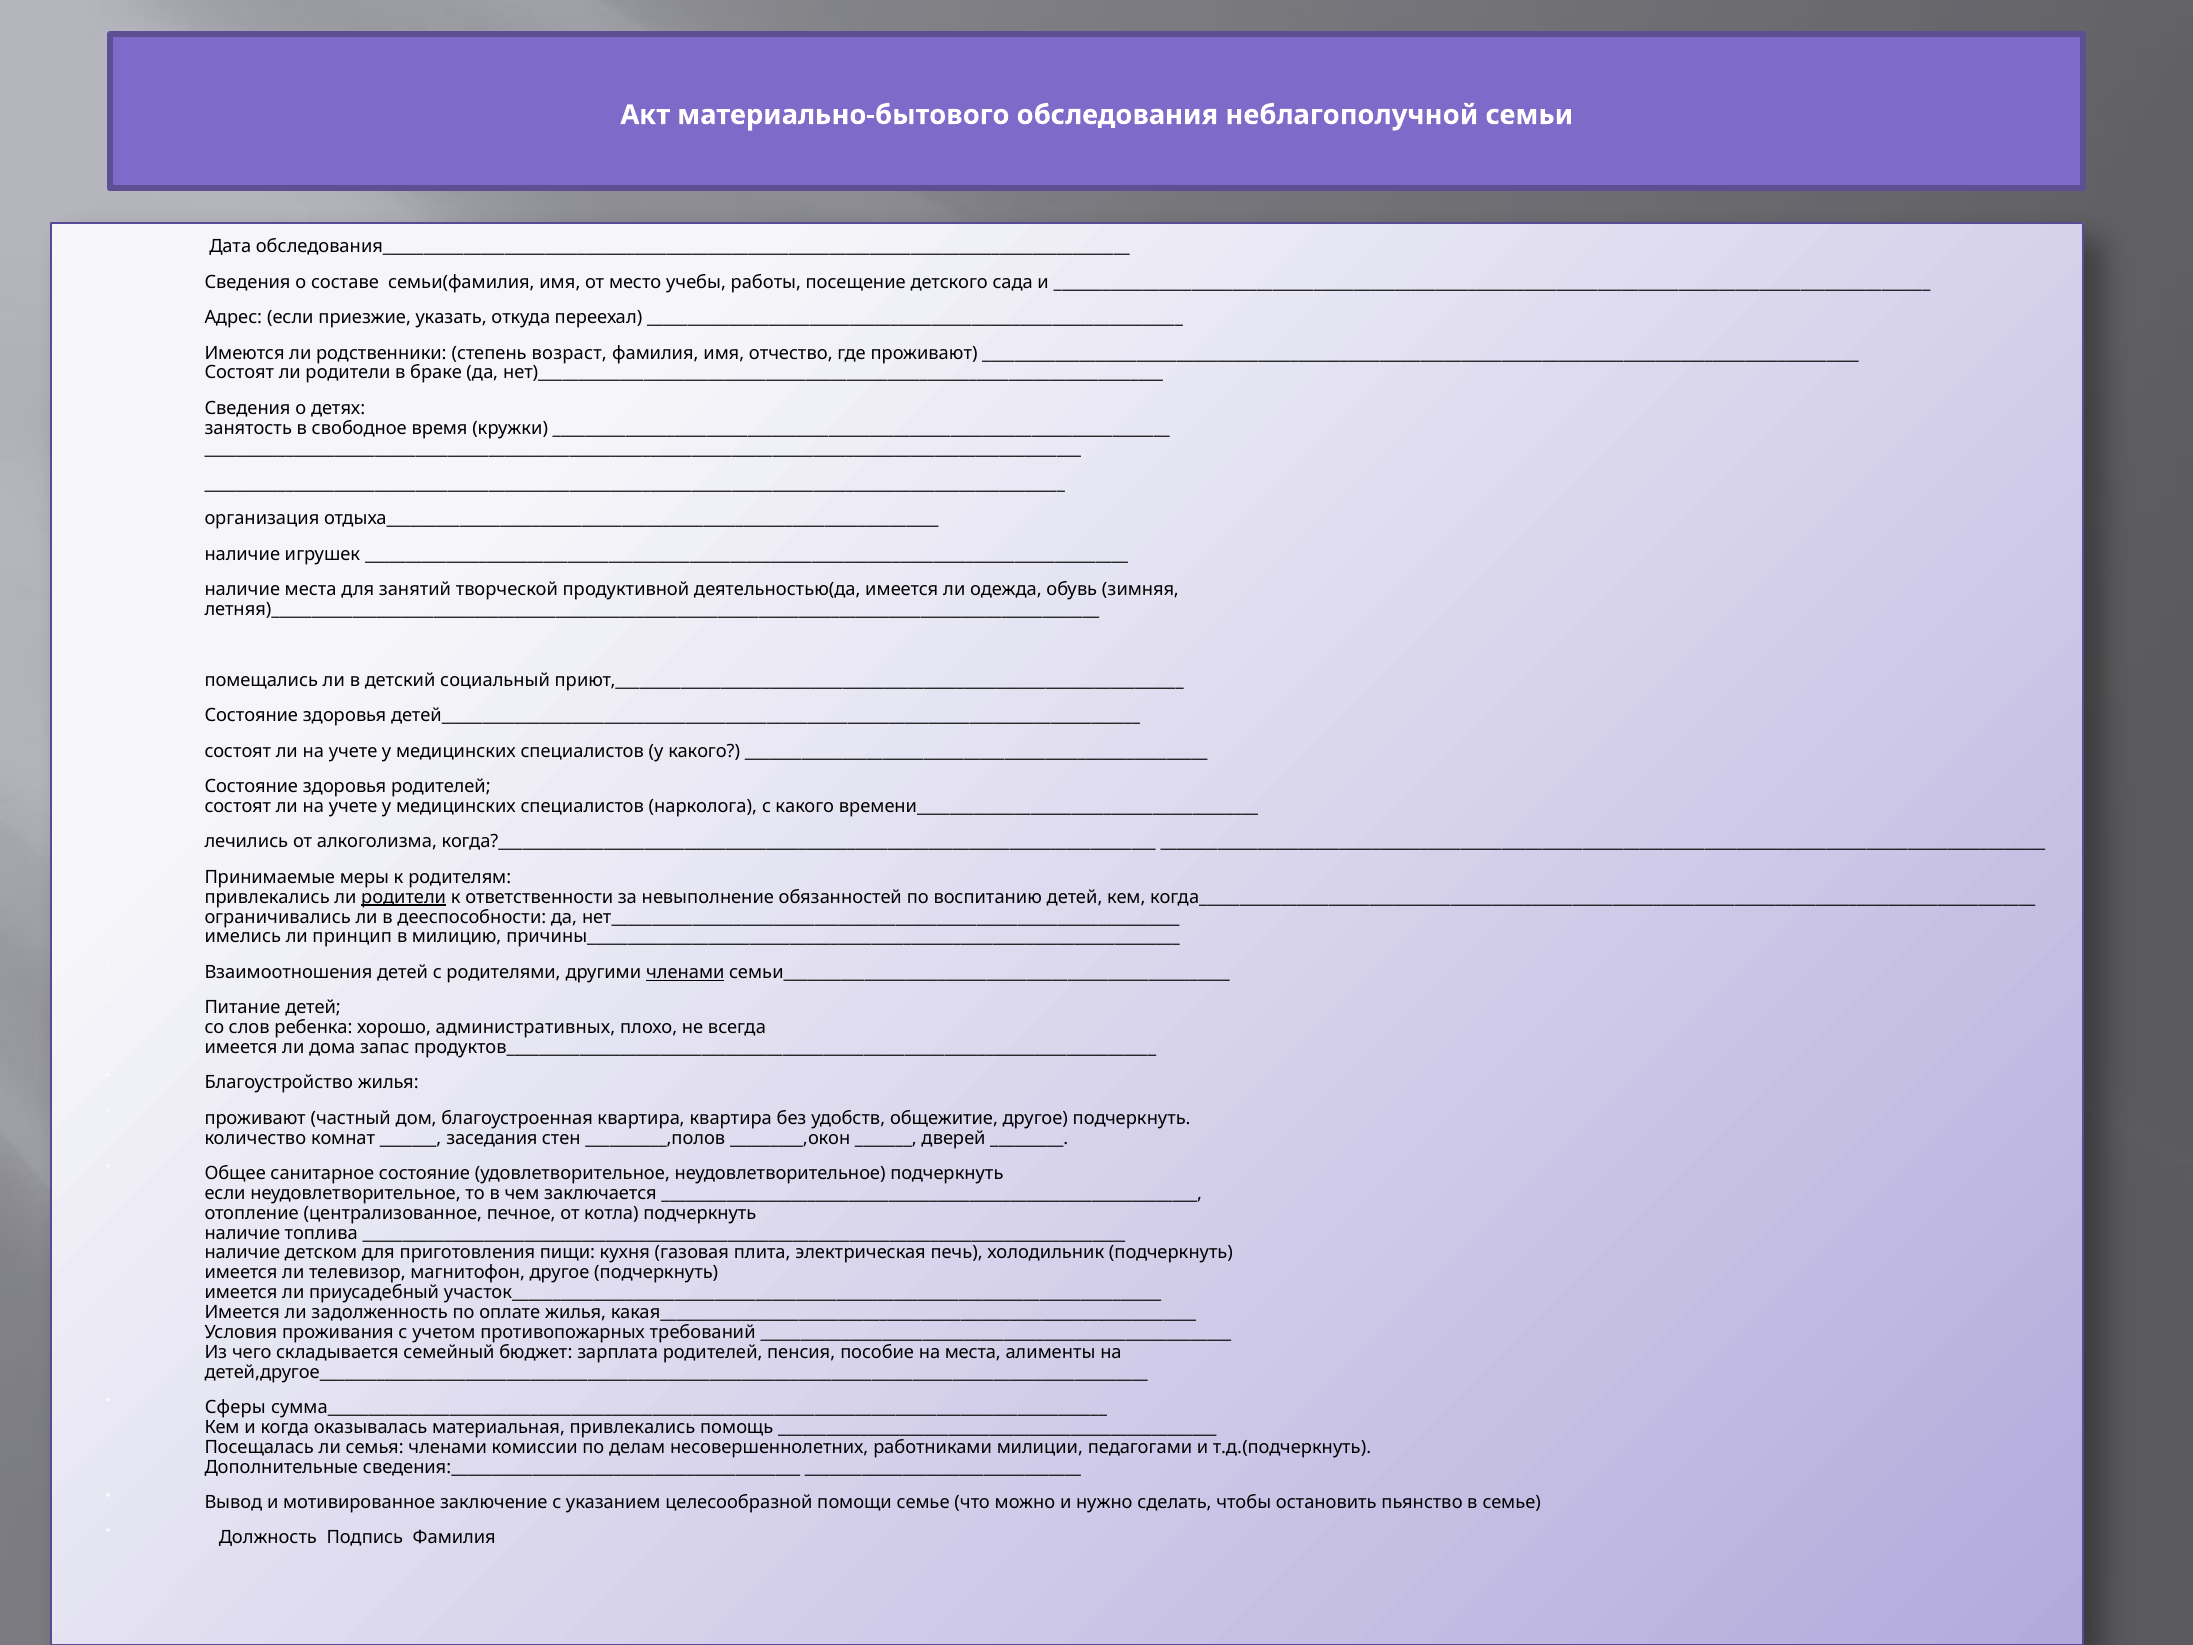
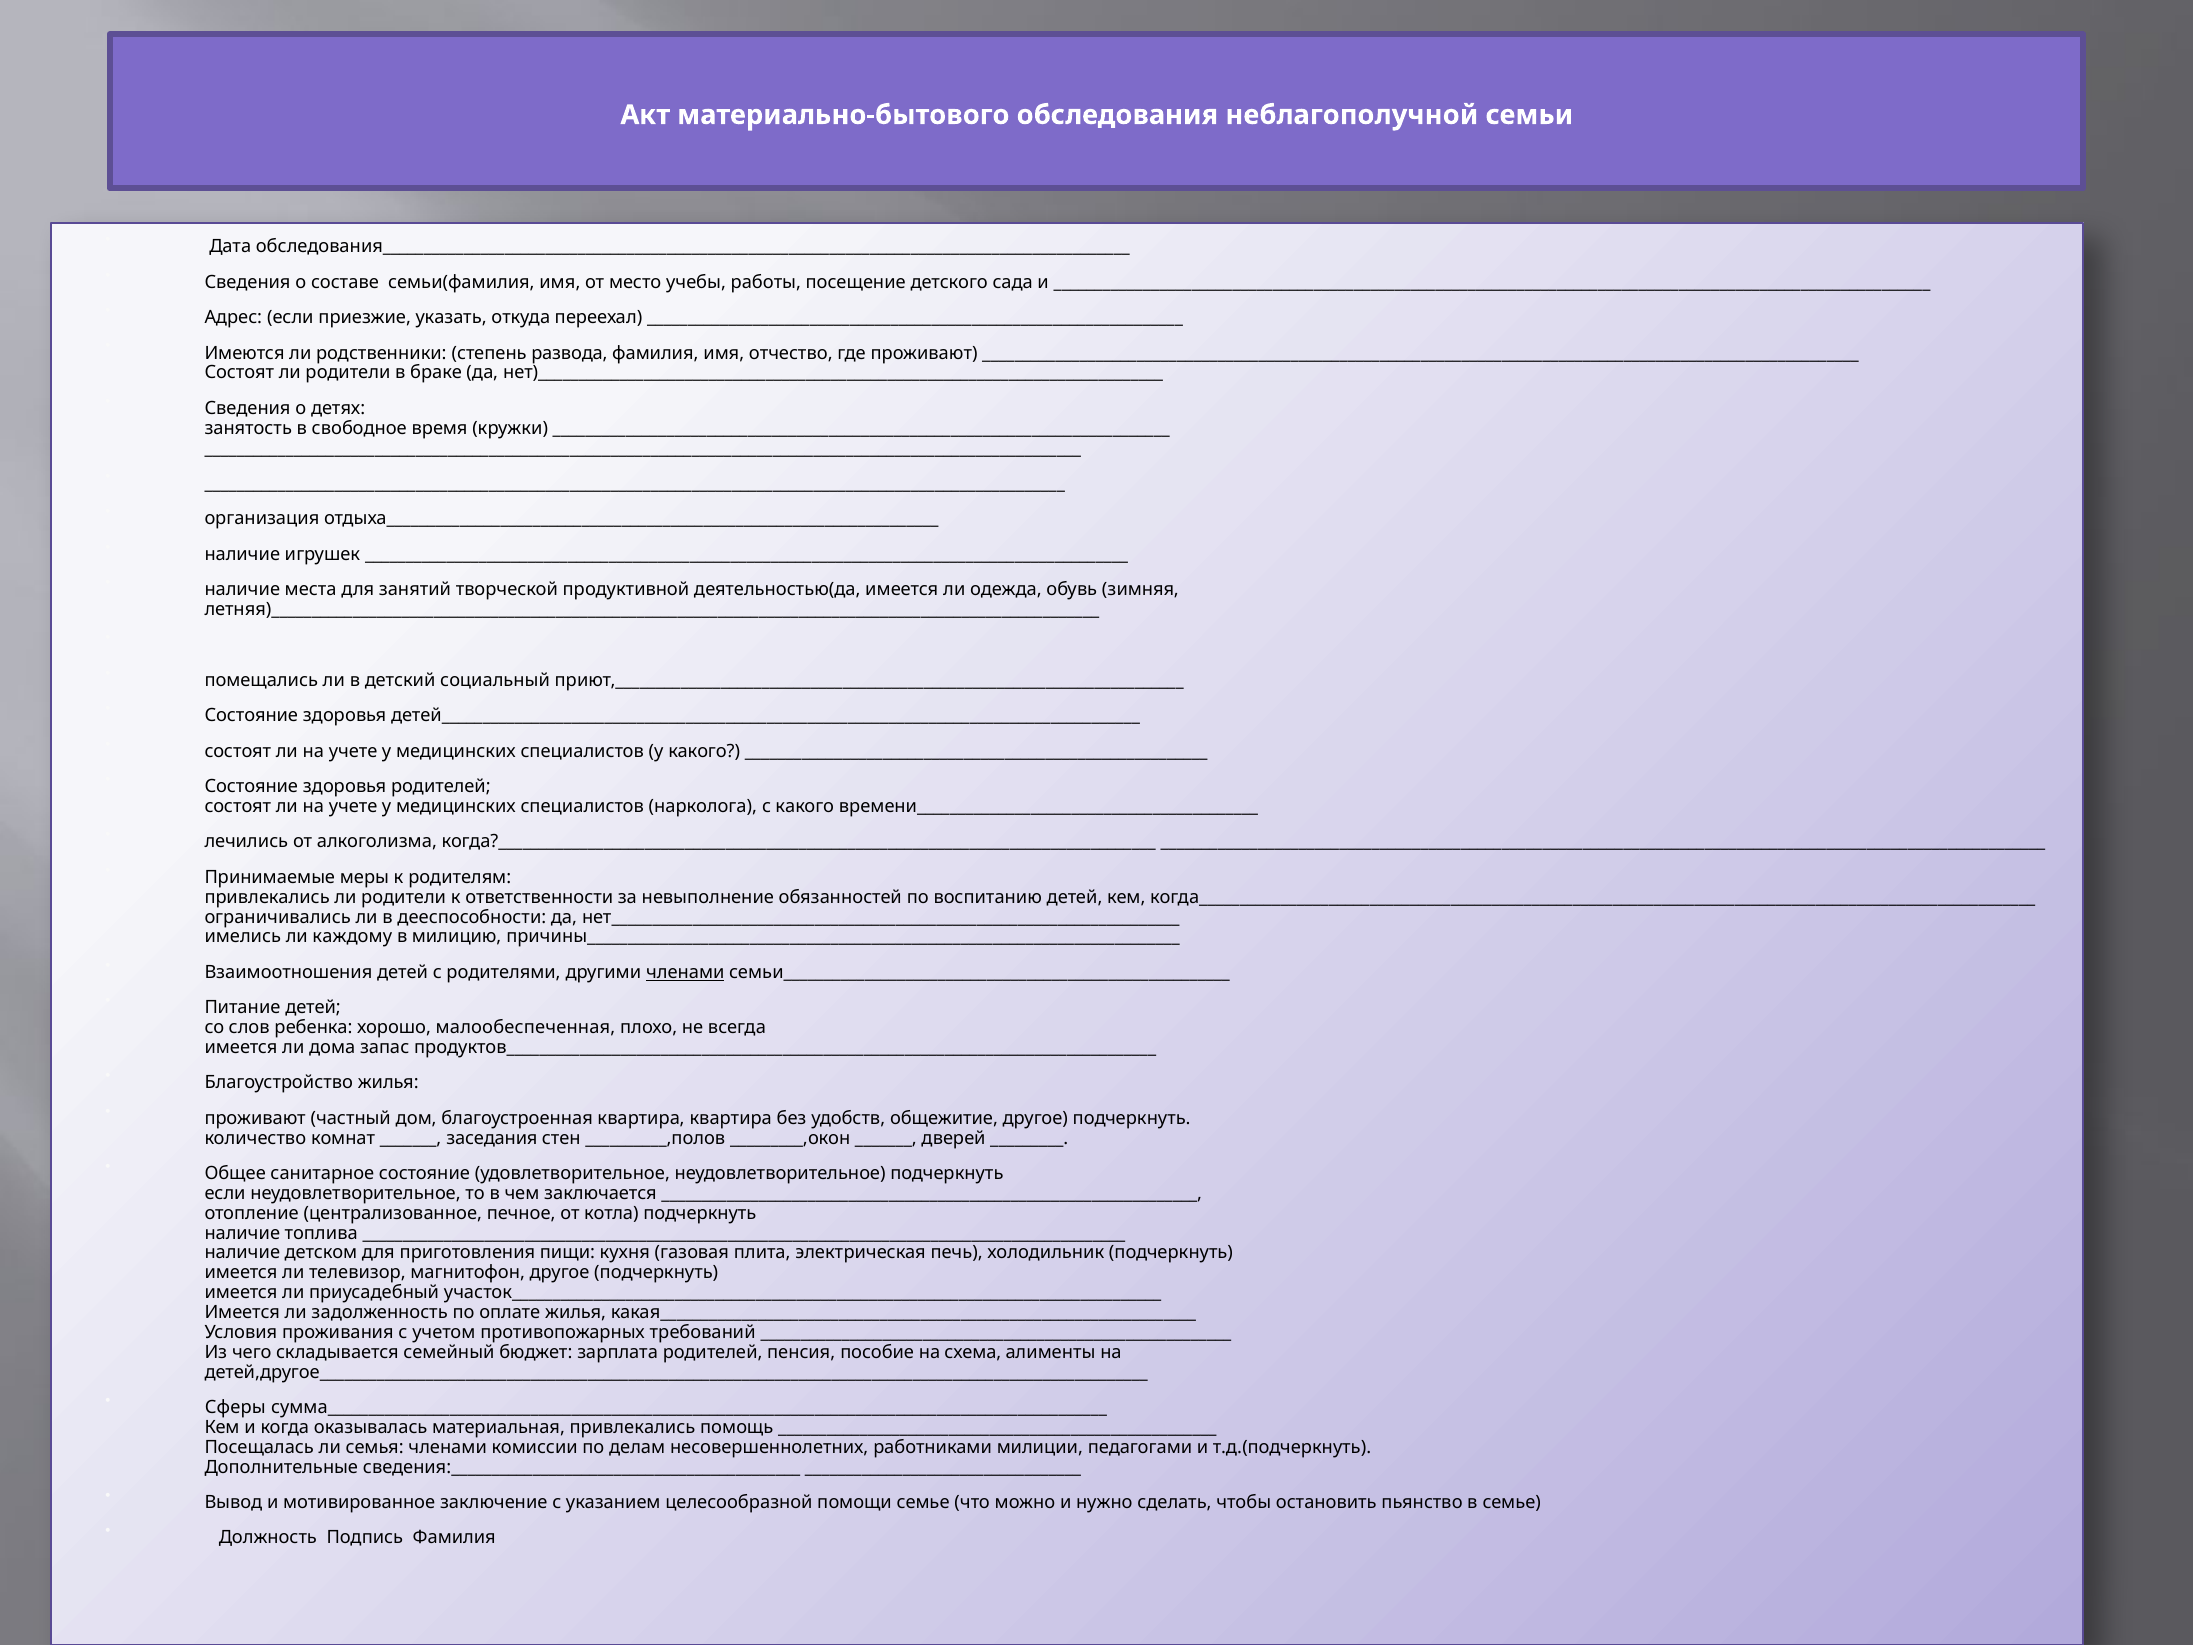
возраст: возраст -> развода
родители at (404, 897) underline: present -> none
принцип: принцип -> каждому
административных: административных -> малообеспеченная
на места: места -> схема
